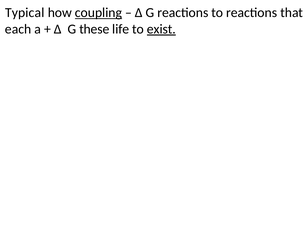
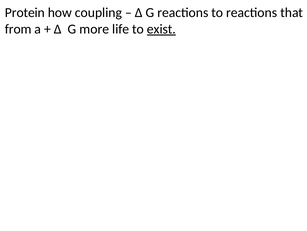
Typical: Typical -> Protein
coupling underline: present -> none
each: each -> from
these: these -> more
